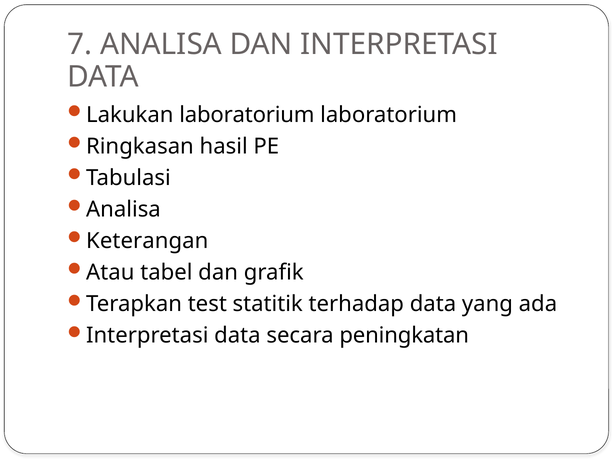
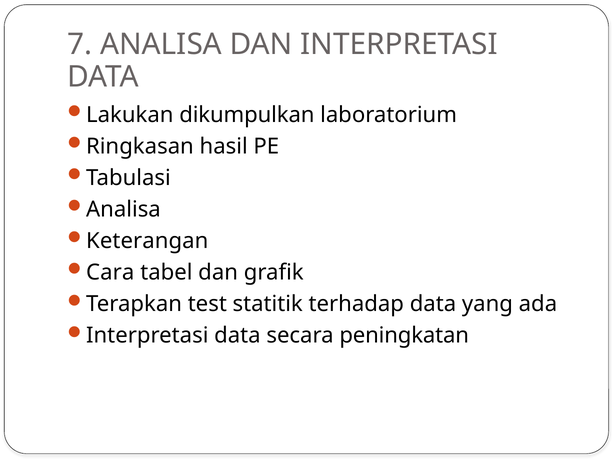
Lakukan laboratorium: laboratorium -> dikumpulkan
Atau: Atau -> Cara
